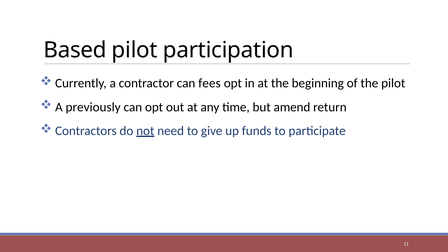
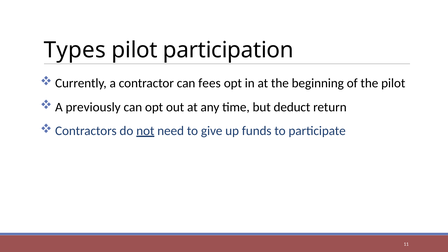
Based: Based -> Types
amend: amend -> deduct
